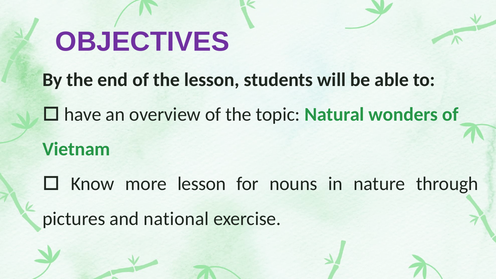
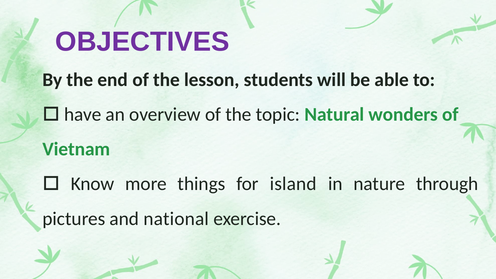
more lesson: lesson -> things
nouns: nouns -> island
